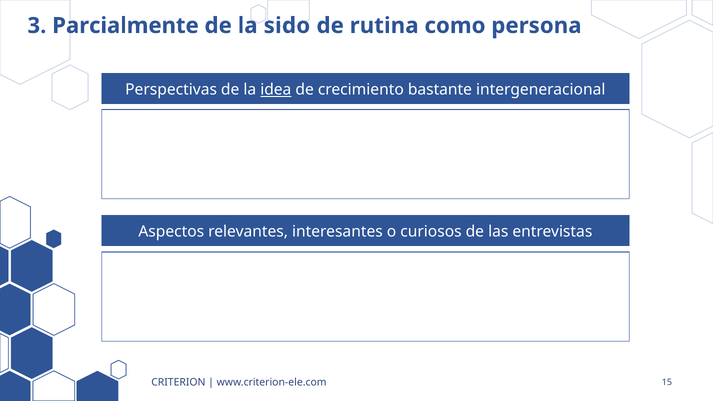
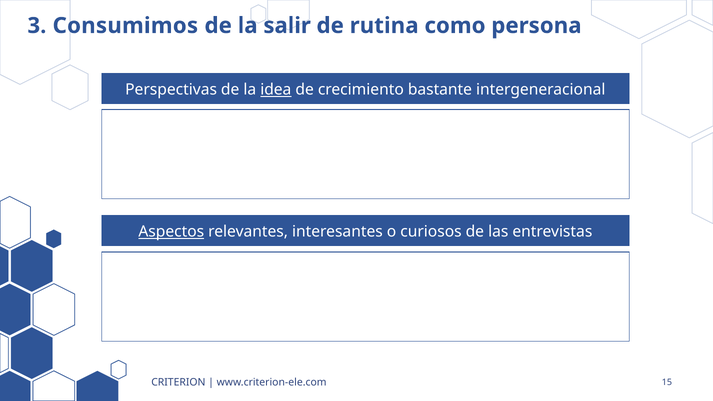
Parcialmente: Parcialmente -> Consumimos
sido: sido -> salir
Aspectos underline: none -> present
